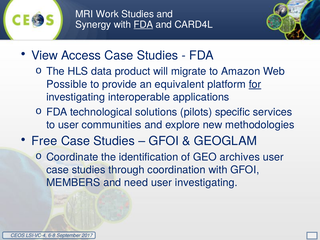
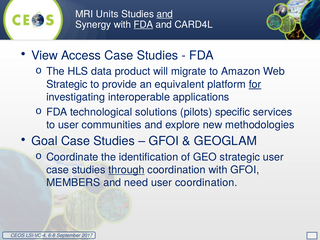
Work: Work -> Units
and at (165, 14) underline: none -> present
Possible at (67, 84): Possible -> Strategic
Free: Free -> Goal
GEO archives: archives -> strategic
through underline: none -> present
user investigating: investigating -> coordination
